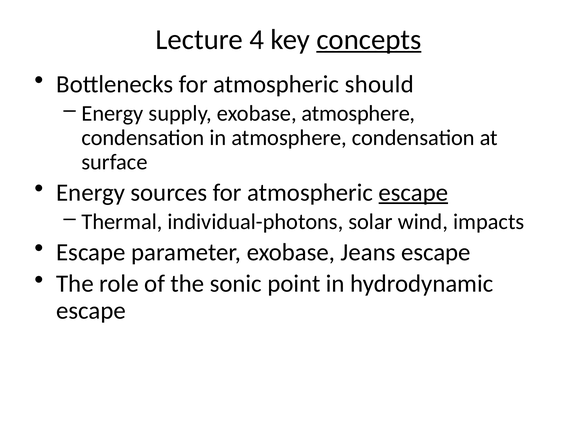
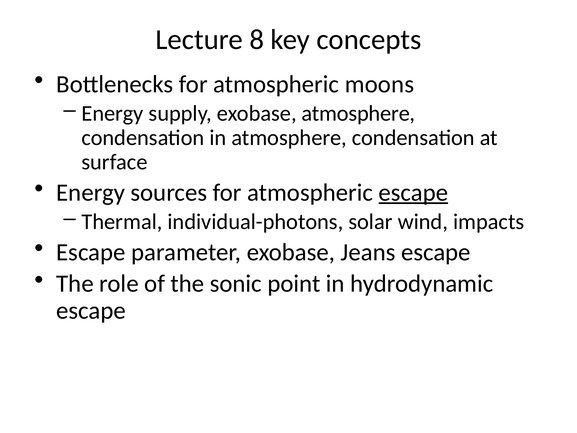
4: 4 -> 8
concepts underline: present -> none
should: should -> moons
